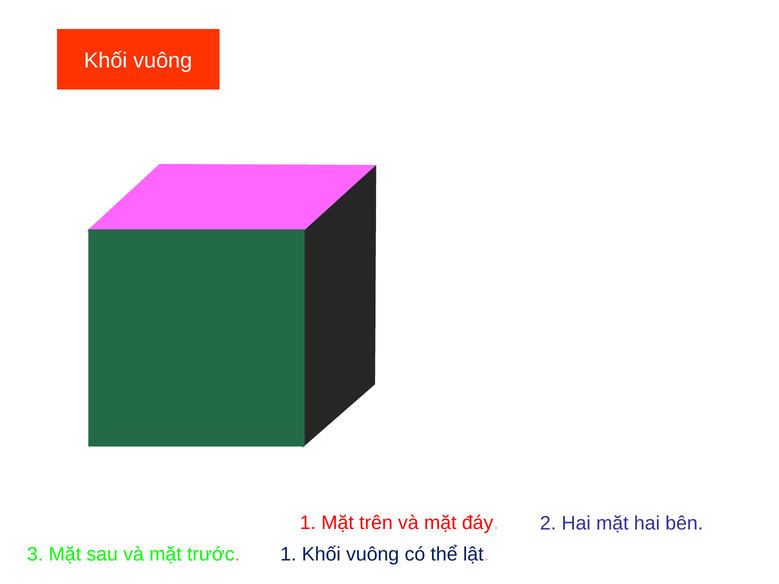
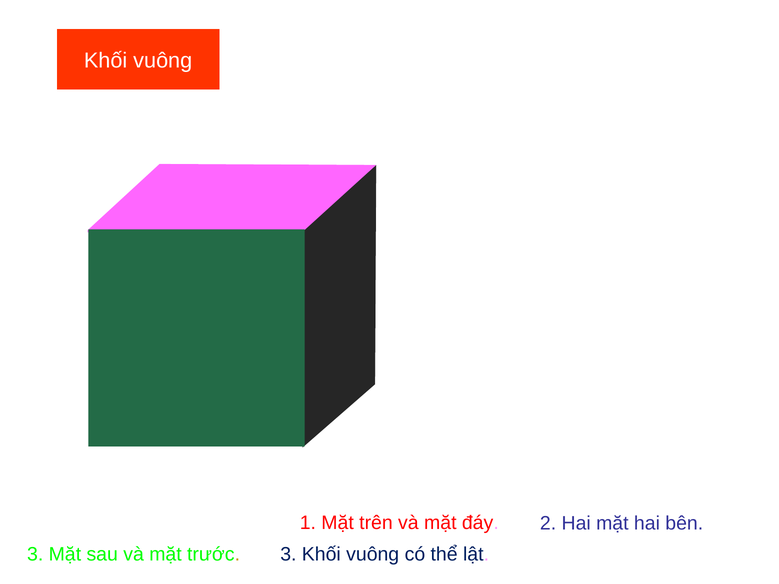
trước 1: 1 -> 3
